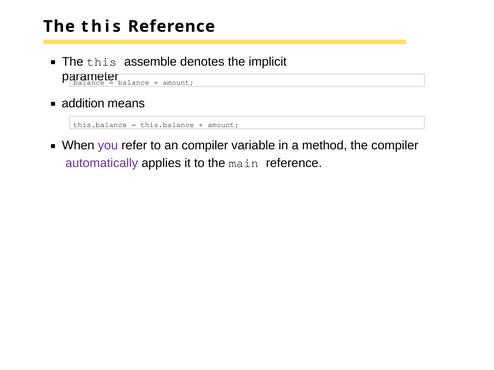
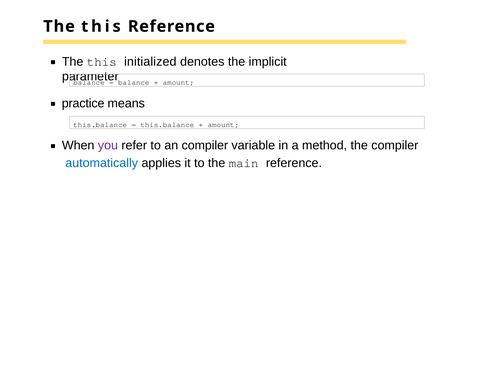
assemble: assemble -> initialized
addition: addition -> practice
automatically colour: purple -> blue
